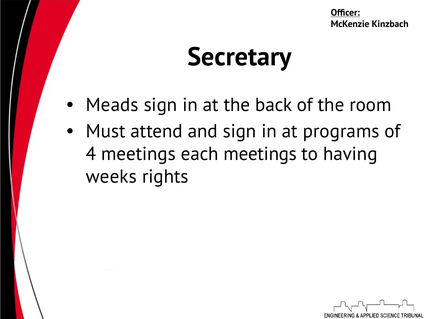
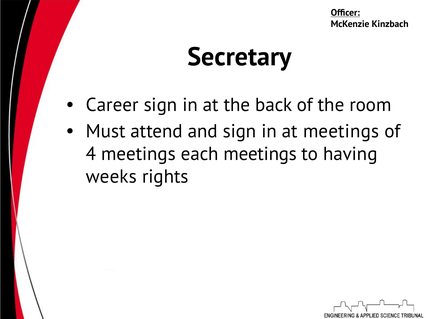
Meads: Meads -> Career
at programs: programs -> meetings
